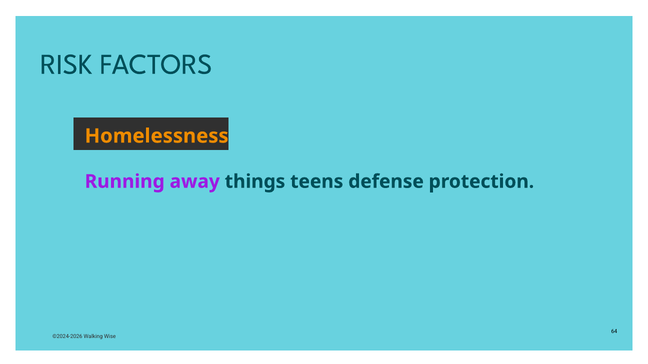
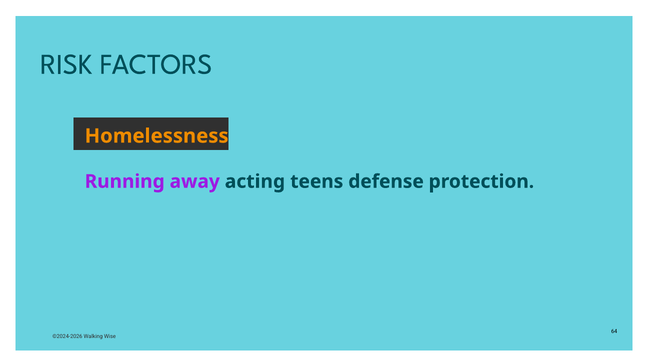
things: things -> acting
